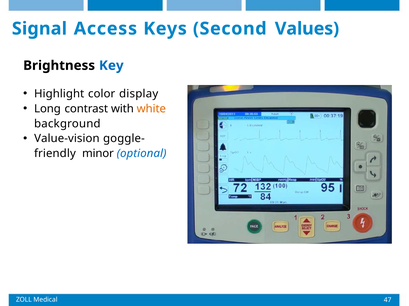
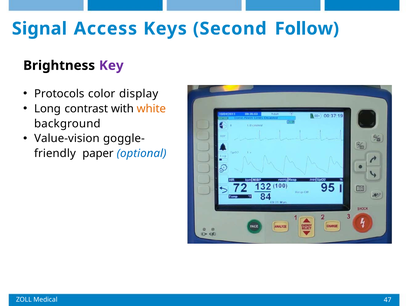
Values: Values -> Follow
Key colour: blue -> purple
Highlight: Highlight -> Protocols
minor: minor -> paper
